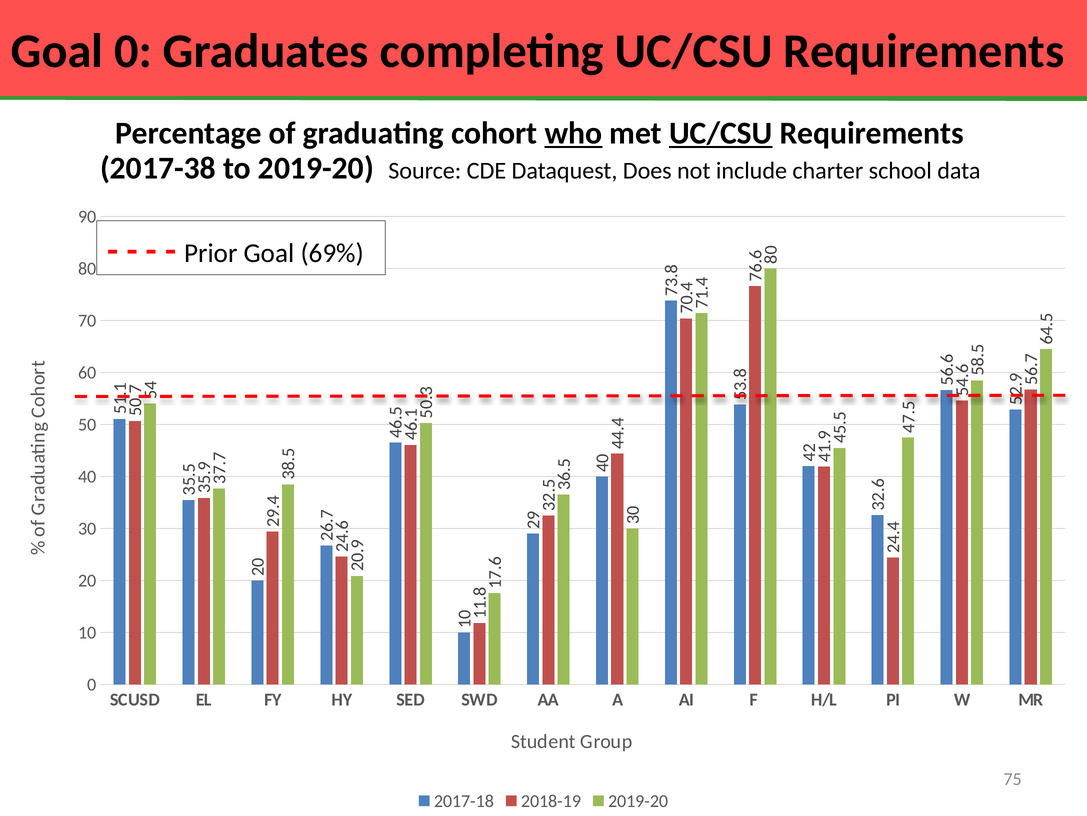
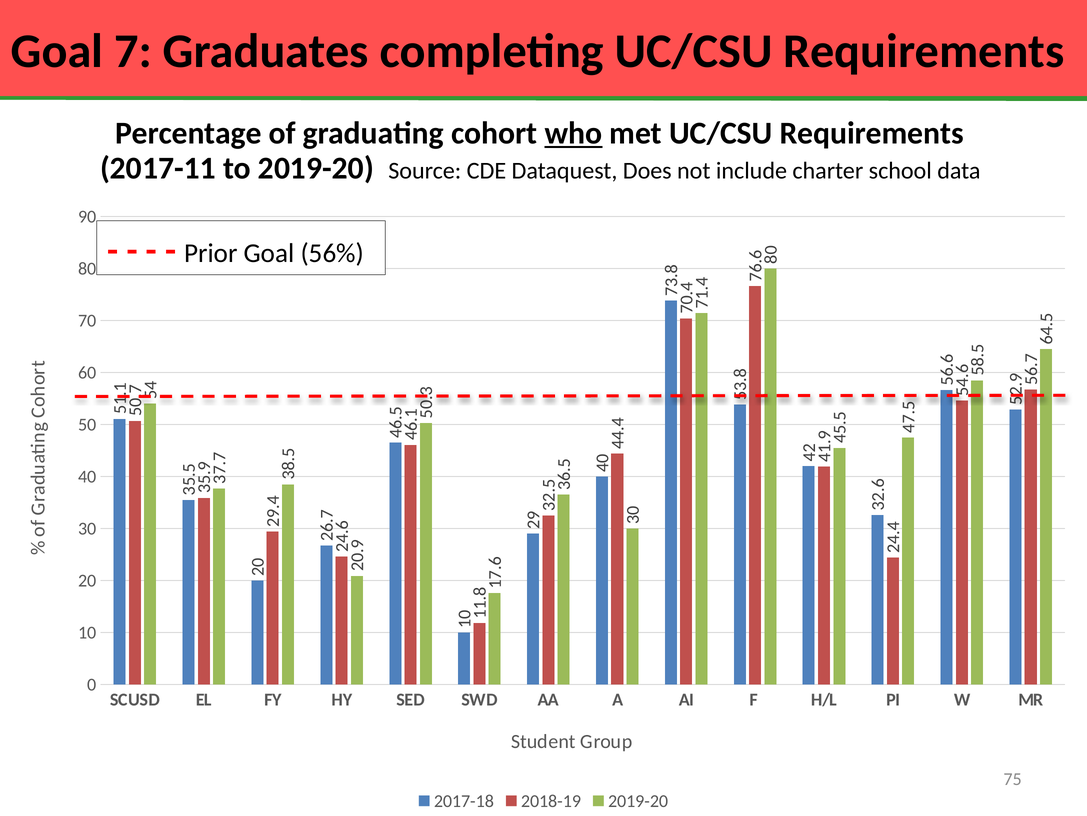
Goal 0: 0 -> 7
UC/CSU at (721, 133) underline: present -> none
2017-38: 2017-38 -> 2017-11
69%: 69% -> 56%
